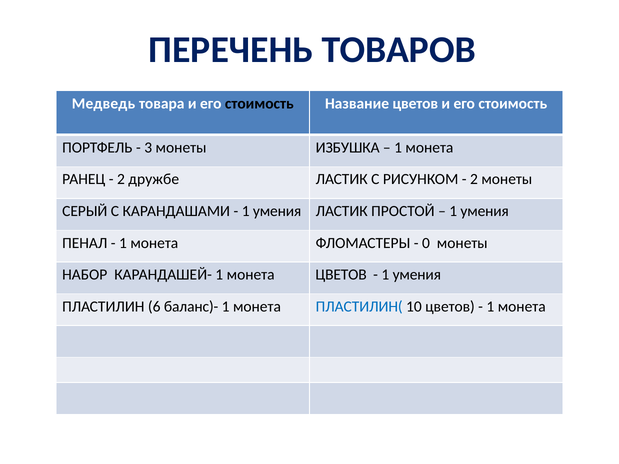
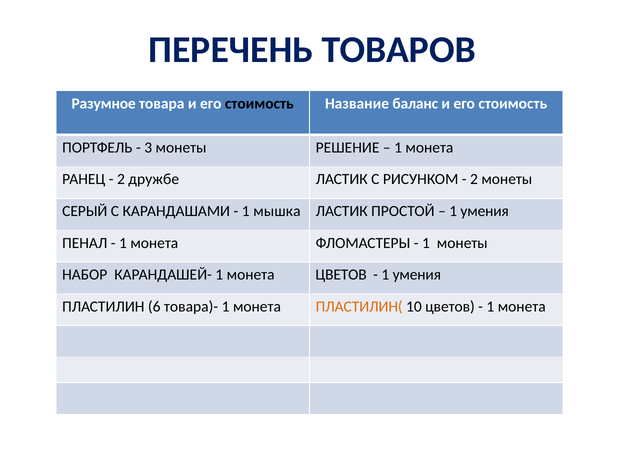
Медведь: Медведь -> Разумное
Название цветов: цветов -> баланс
ИЗБУШКА: ИЗБУШКА -> РЕШЕНИЕ
умения at (277, 211): умения -> мышка
0 at (426, 243): 0 -> 1
баланс)-: баланс)- -> товара)-
ПЛАСТИЛИН( colour: blue -> orange
